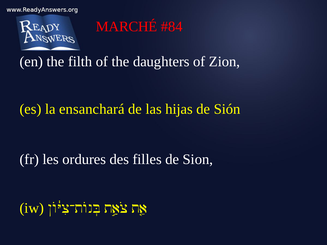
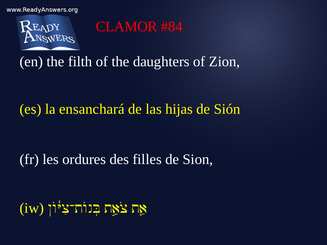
MARCHÉ: MARCHÉ -> CLAMOR
